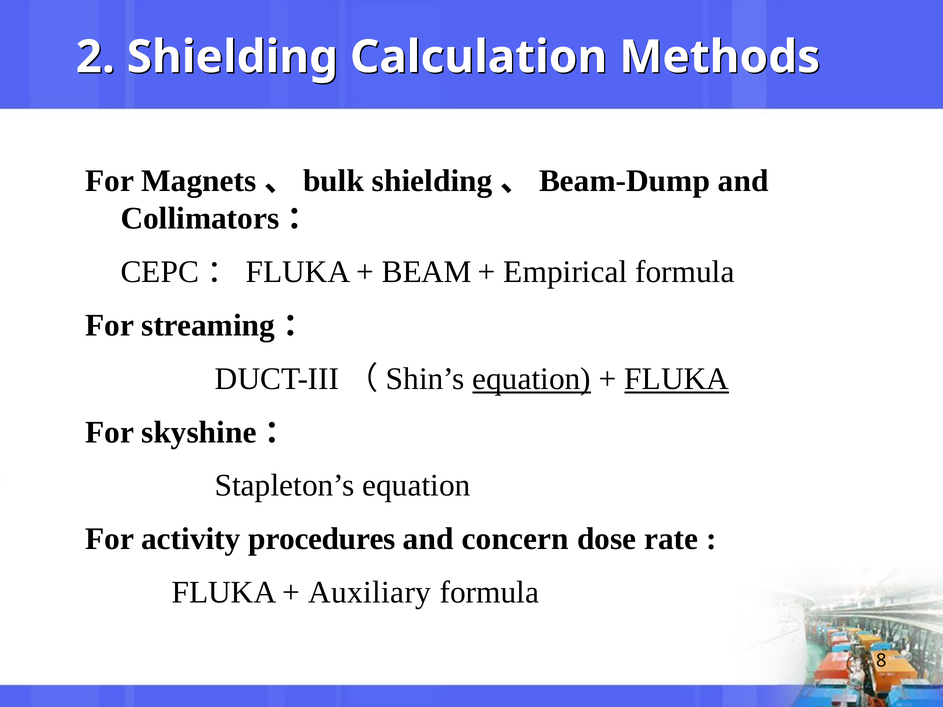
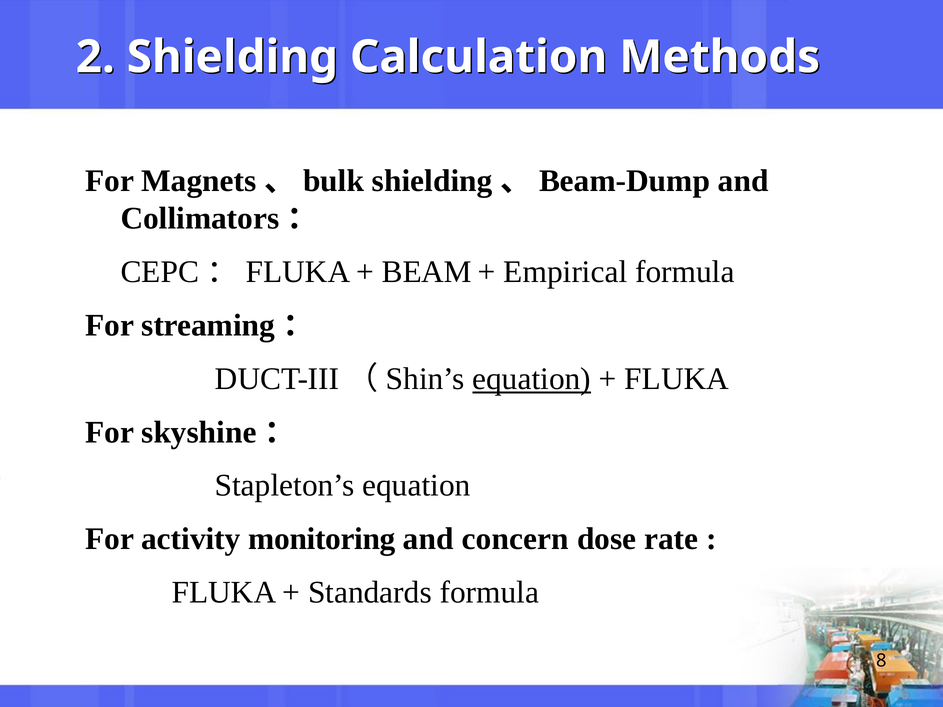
FLUKA at (677, 379) underline: present -> none
procedures: procedures -> monitoring
Auxiliary: Auxiliary -> Standards
